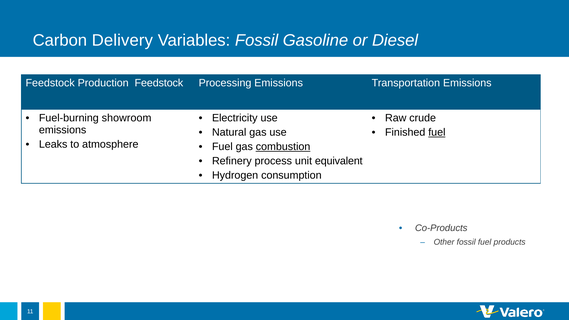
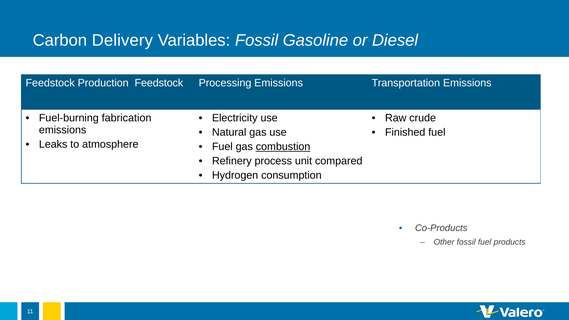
showroom: showroom -> fabrication
fuel at (437, 132) underline: present -> none
equivalent: equivalent -> compared
